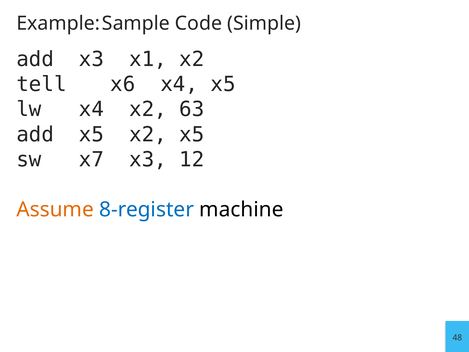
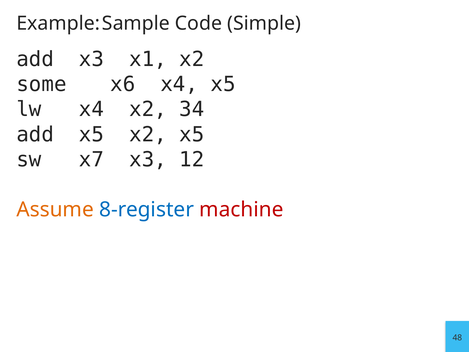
tell: tell -> some
63: 63 -> 34
machine colour: black -> red
